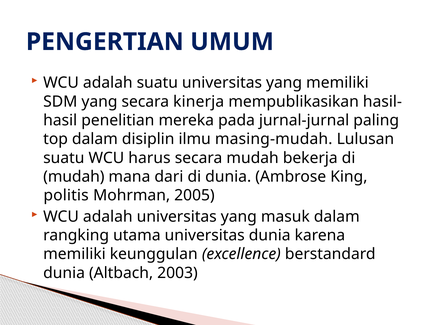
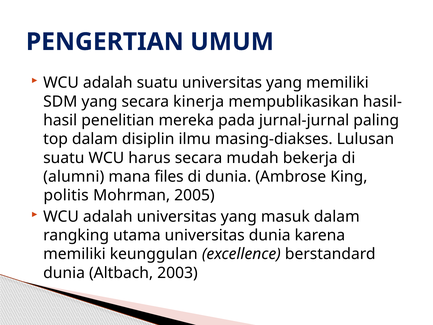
masing-mudah: masing-mudah -> masing-diakses
mudah at (74, 177): mudah -> alumni
dari: dari -> files
